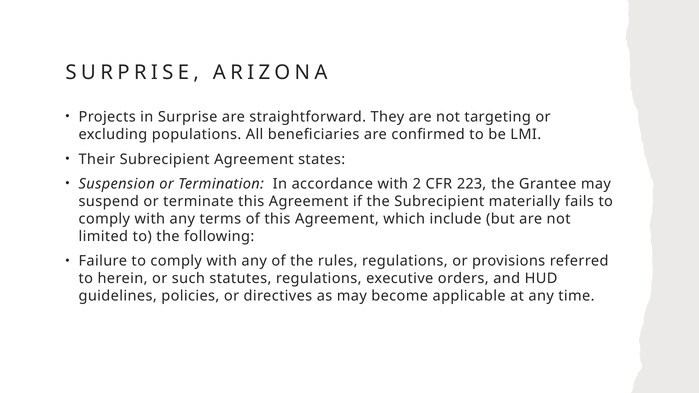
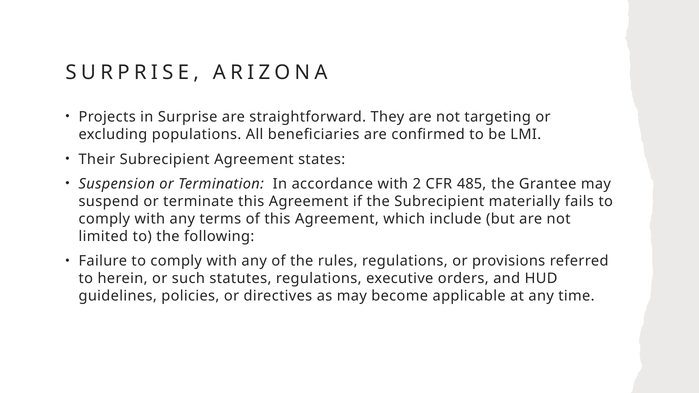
223: 223 -> 485
